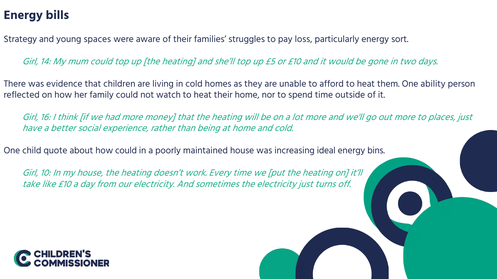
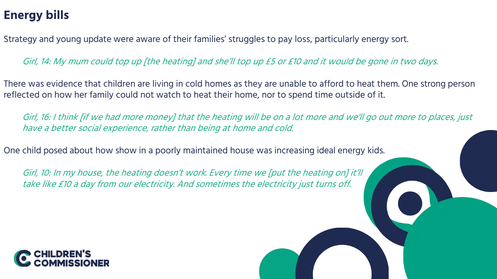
spaces: spaces -> update
ability: ability -> strong
quote: quote -> posed
how could: could -> show
bins: bins -> kids
